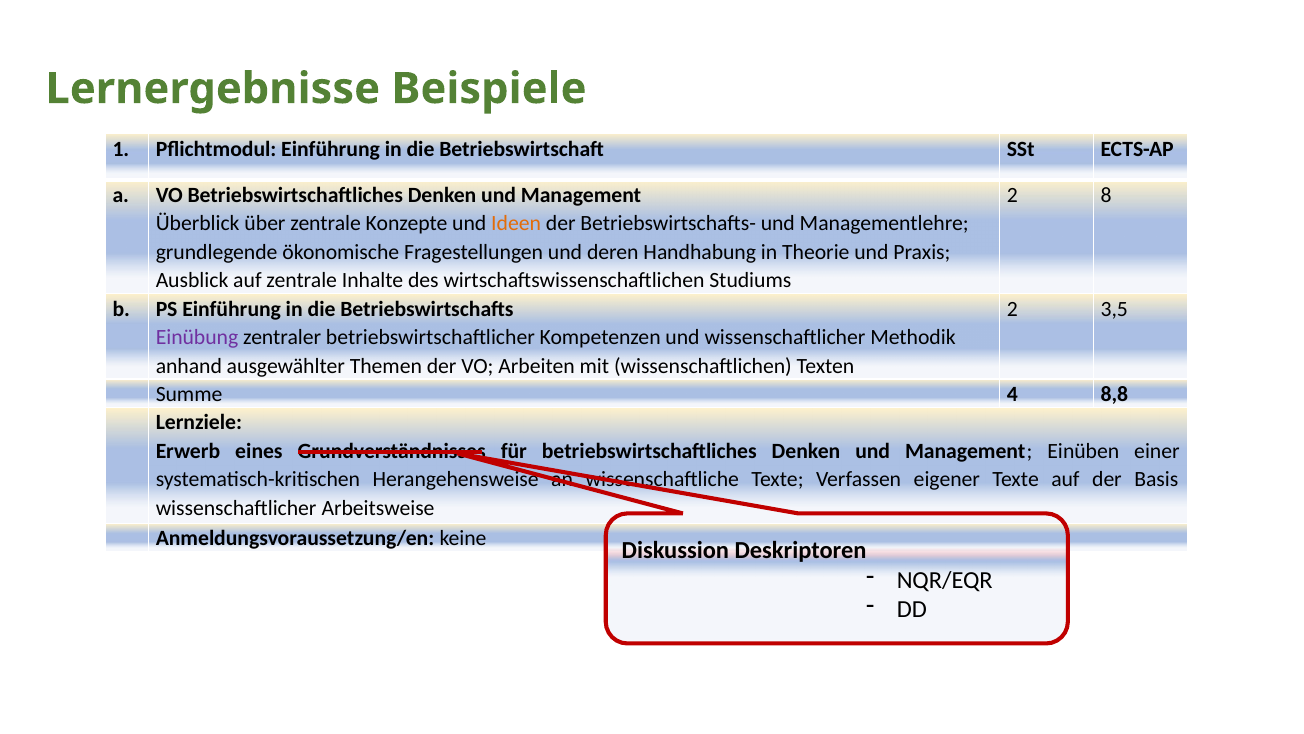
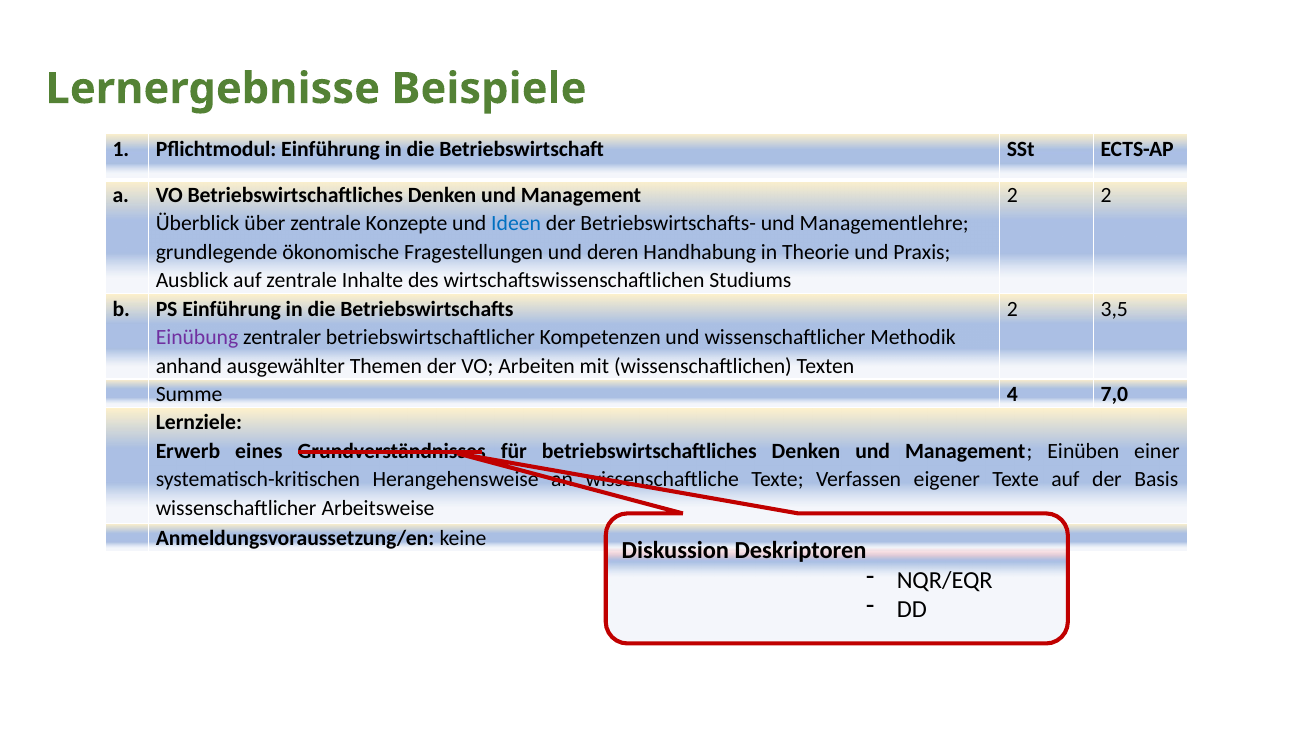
2 8: 8 -> 2
Ideen colour: orange -> blue
8,8: 8,8 -> 7,0
